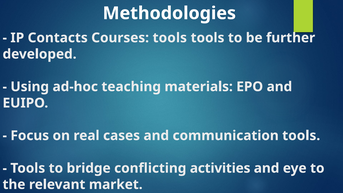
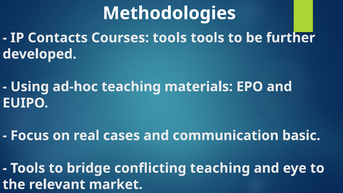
communication tools: tools -> basic
conflicting activities: activities -> teaching
